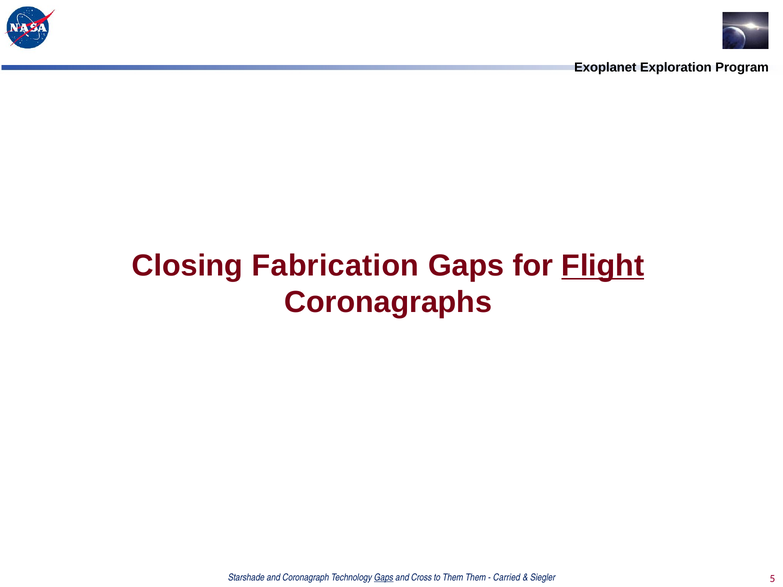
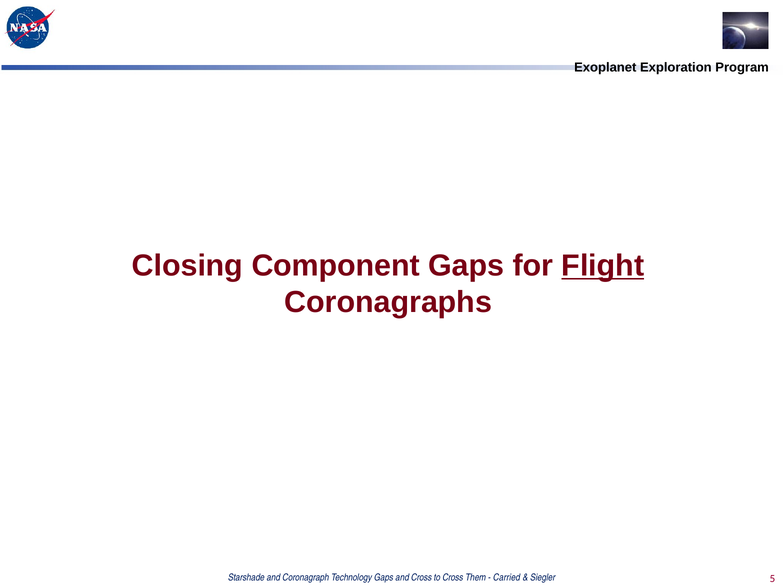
Fabrication: Fabrication -> Component
Gaps at (384, 578) underline: present -> none
to Them: Them -> Cross
